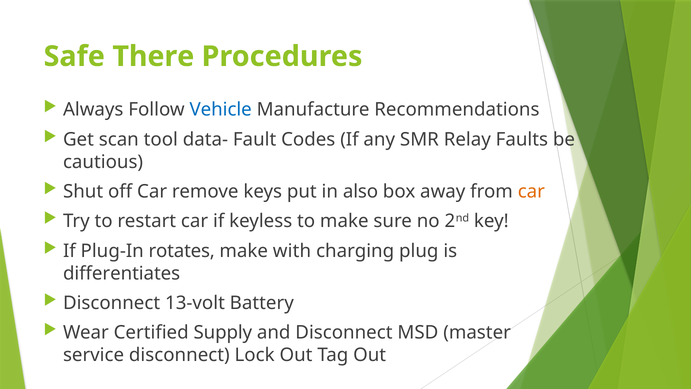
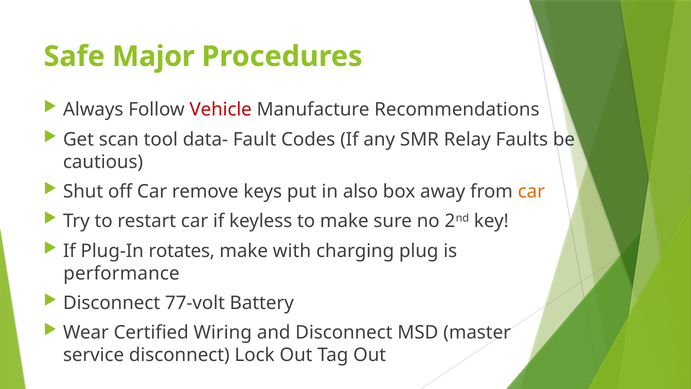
There: There -> Major
Vehicle colour: blue -> red
differentiates: differentiates -> performance
13-volt: 13-volt -> 77-volt
Supply: Supply -> Wiring
